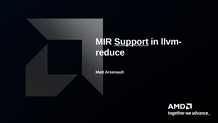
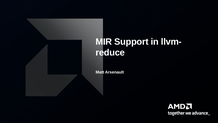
Support underline: present -> none
